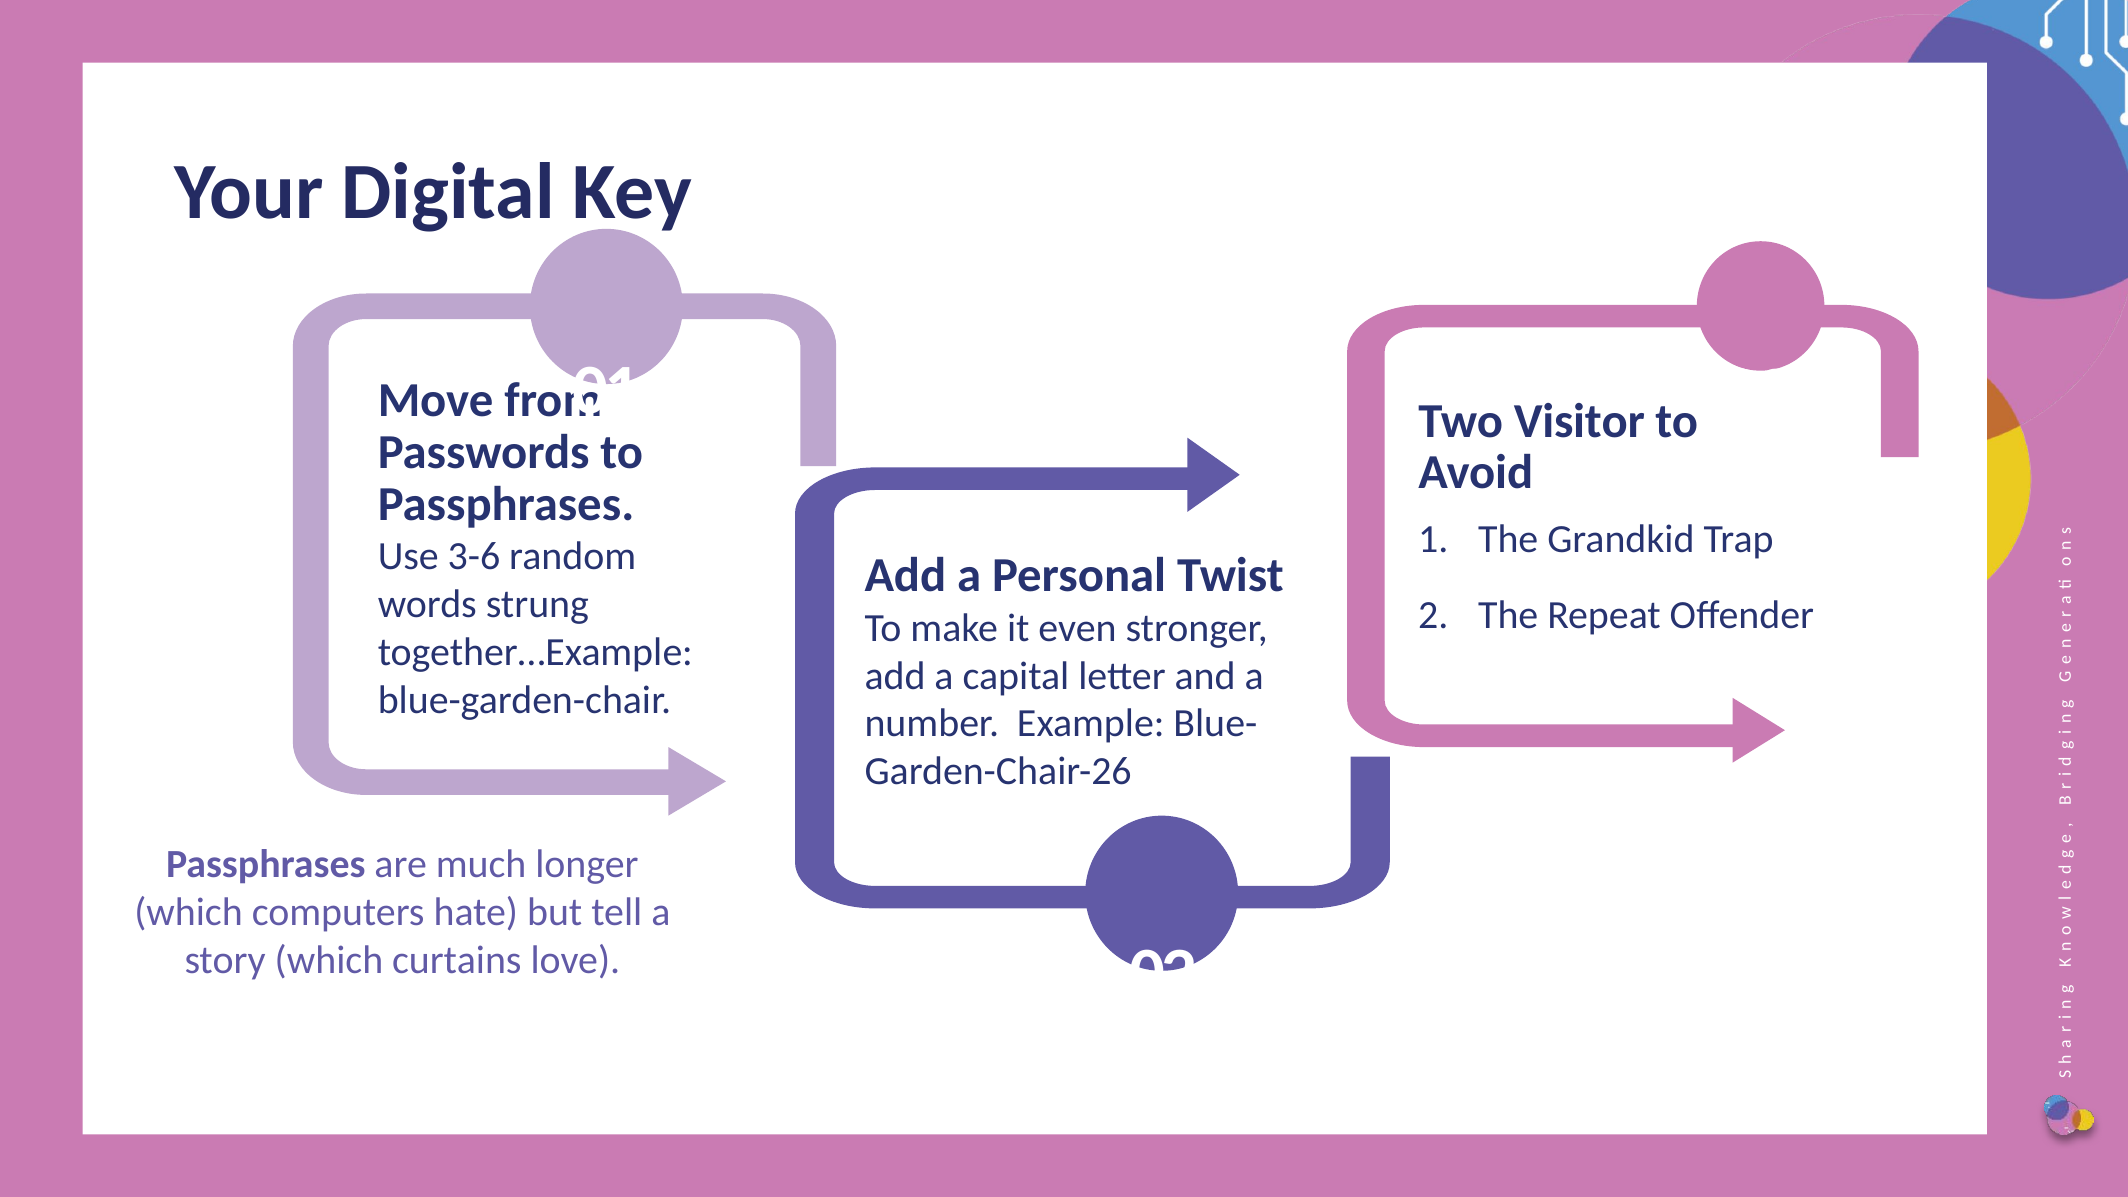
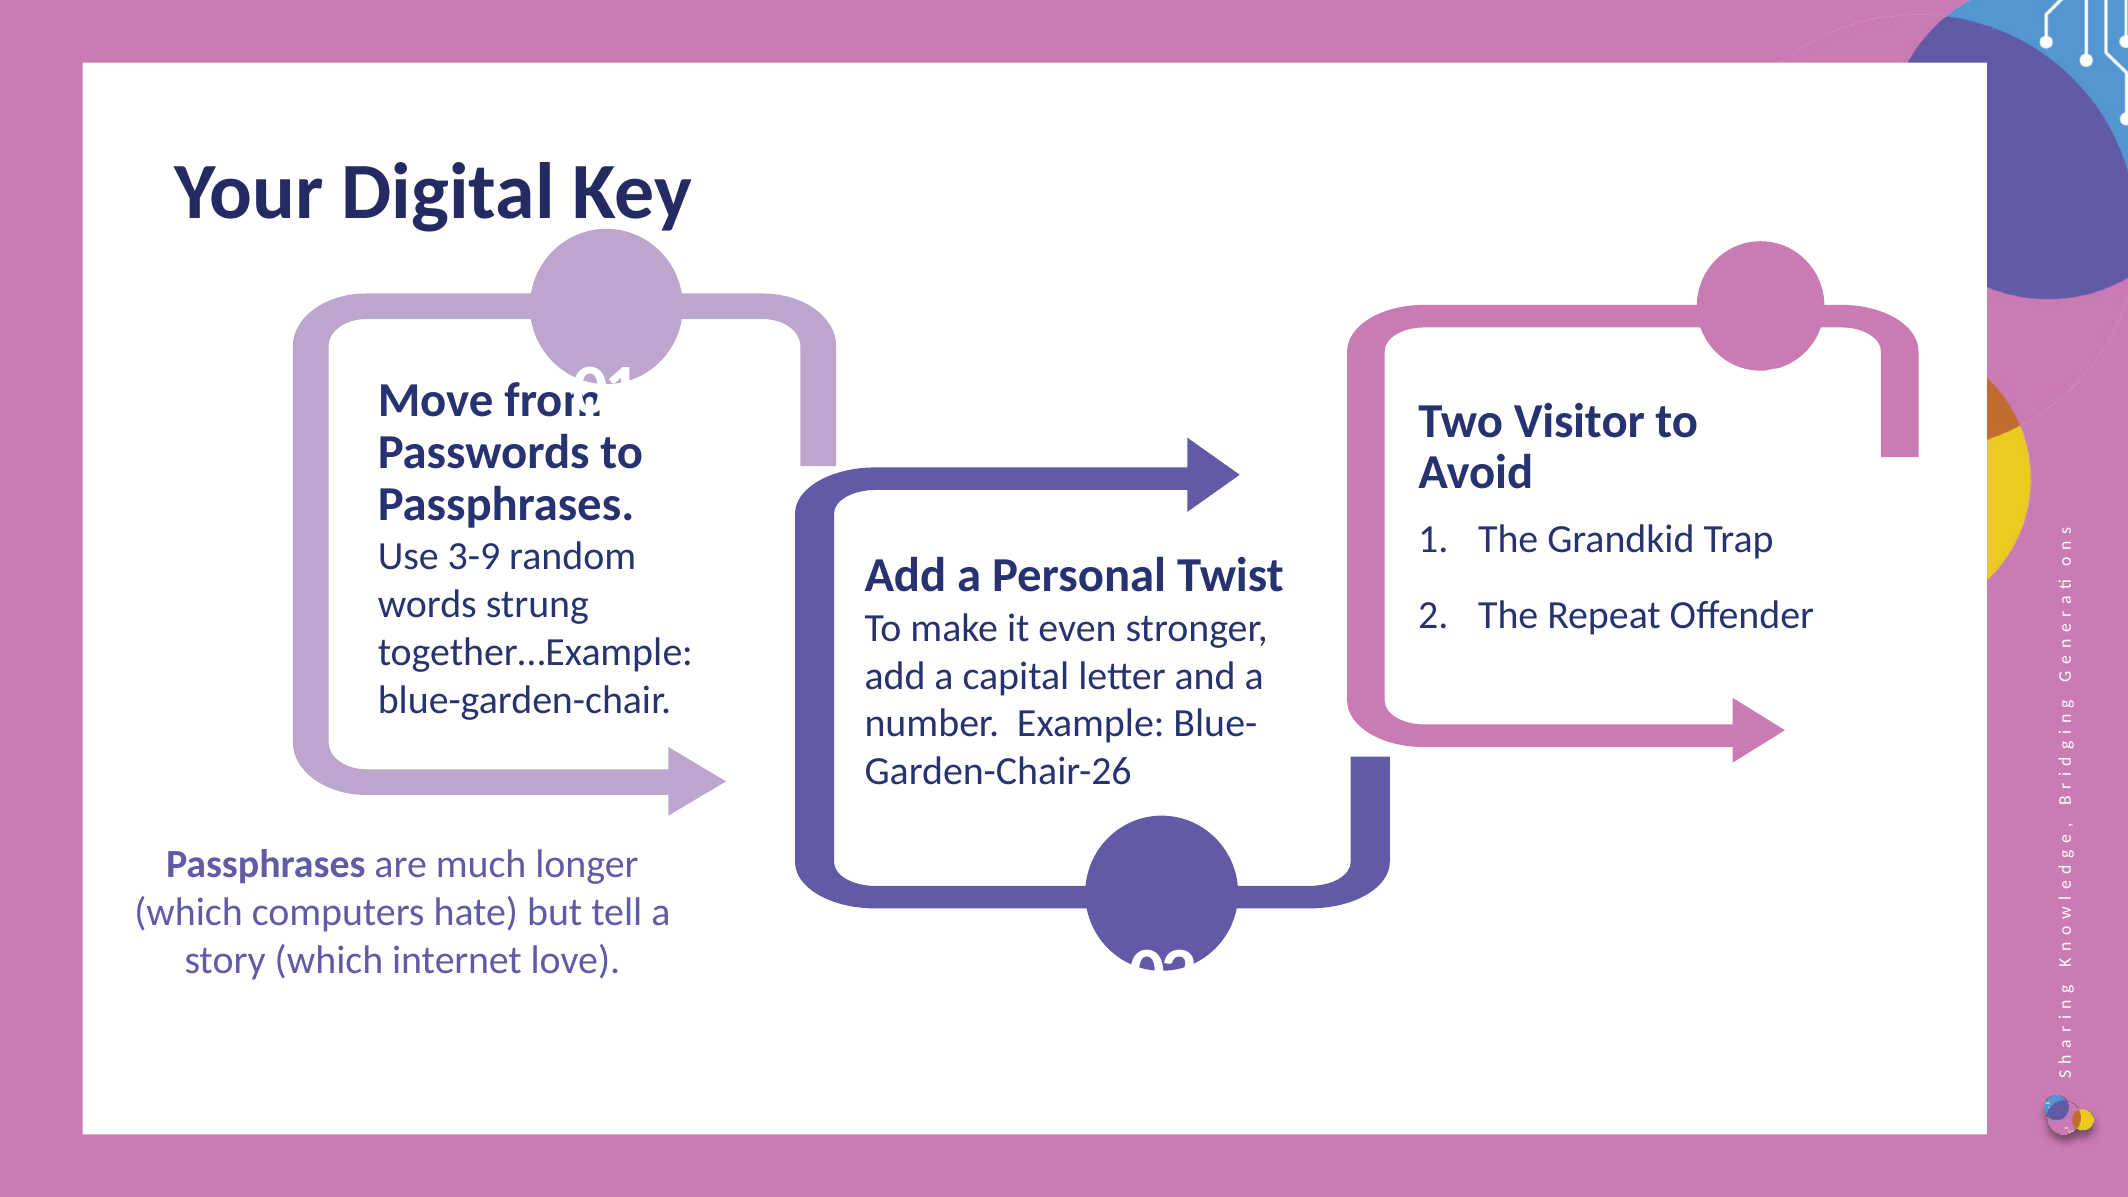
3-6: 3-6 -> 3-9
curtains: curtains -> internet
